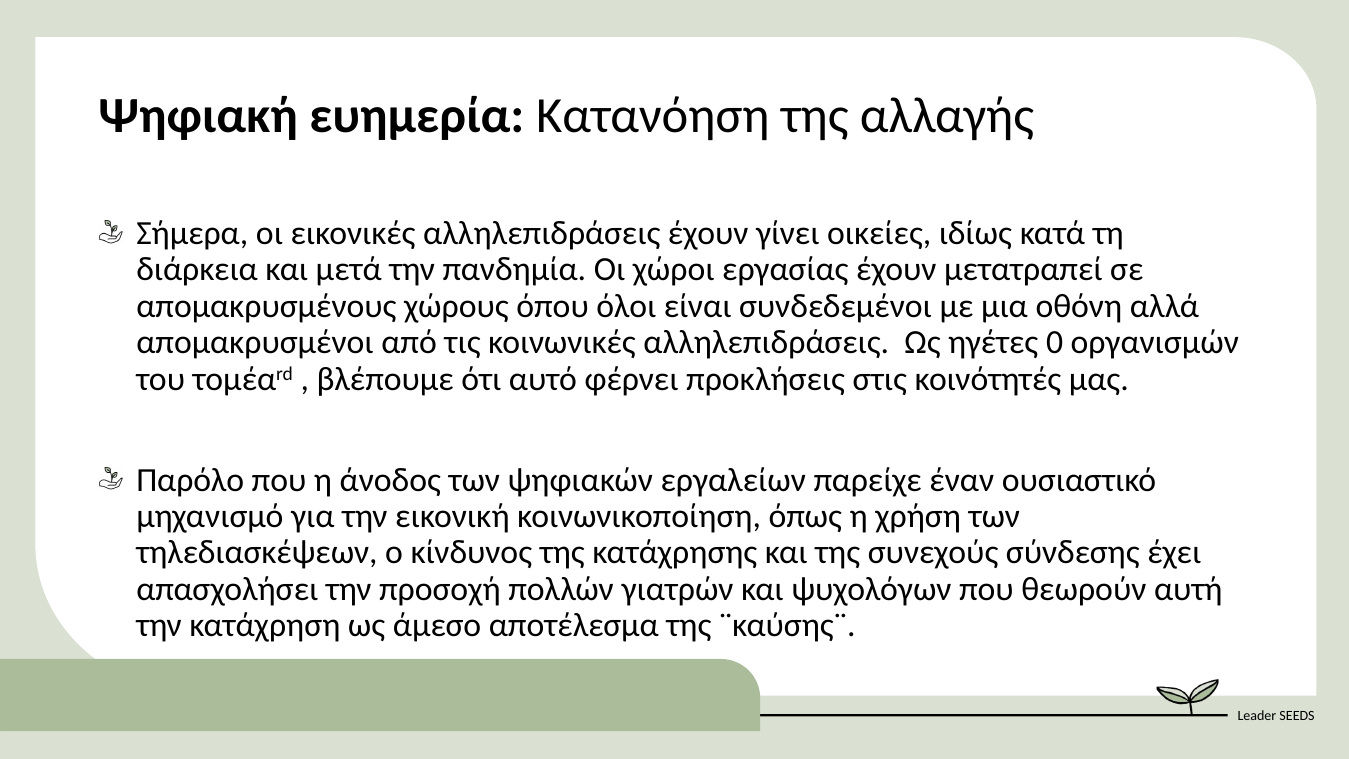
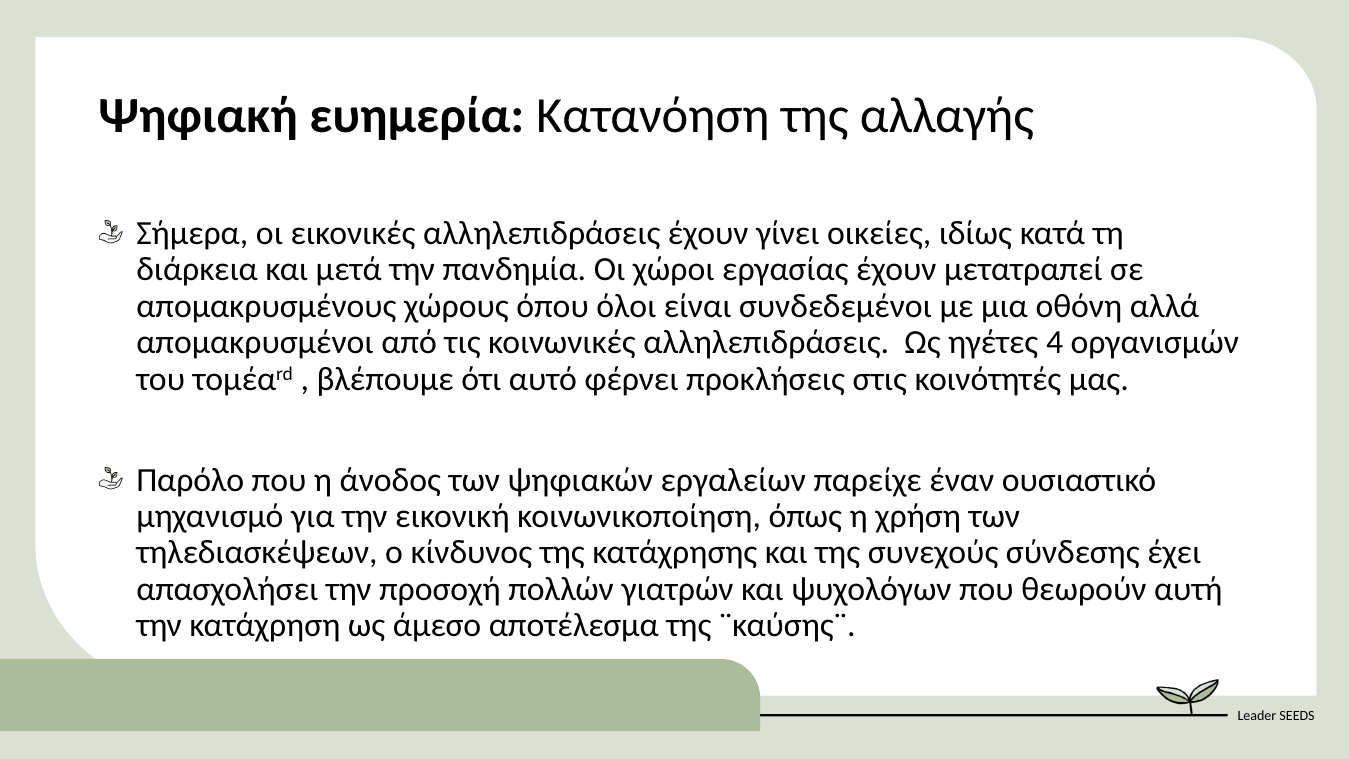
0: 0 -> 4
